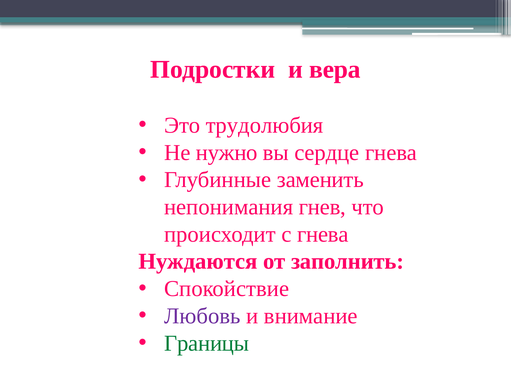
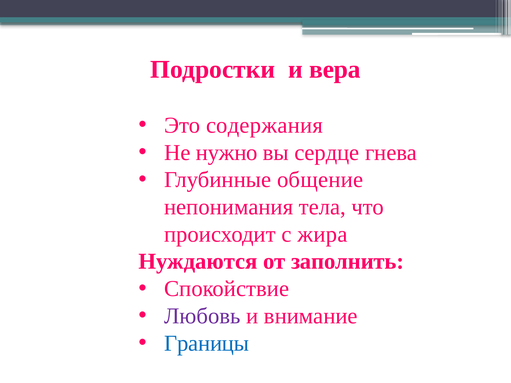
трудолюбия: трудолюбия -> содержания
заменить: заменить -> общение
гнев: гнев -> тела
с гнева: гнева -> жира
Границы colour: green -> blue
